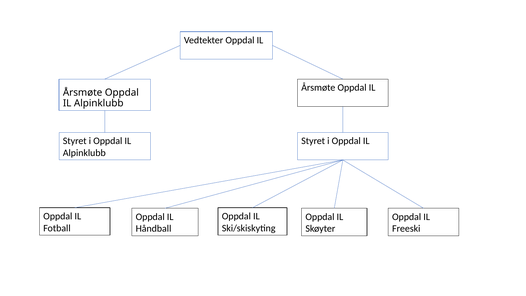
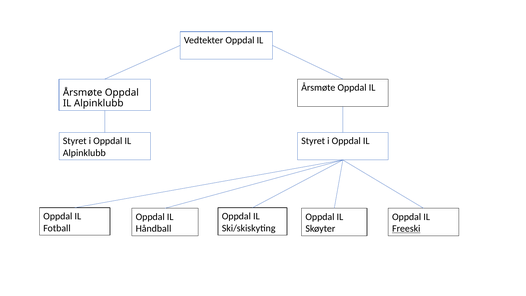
Freeski underline: none -> present
